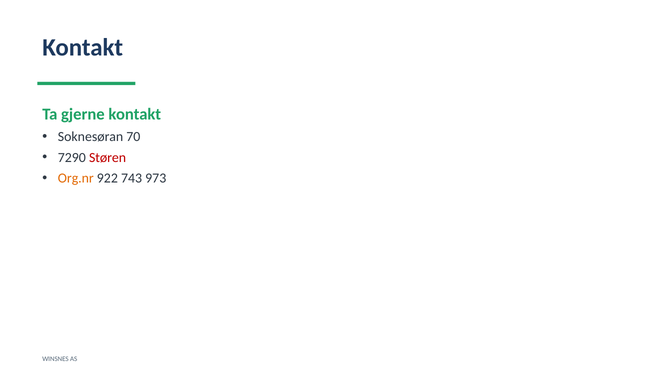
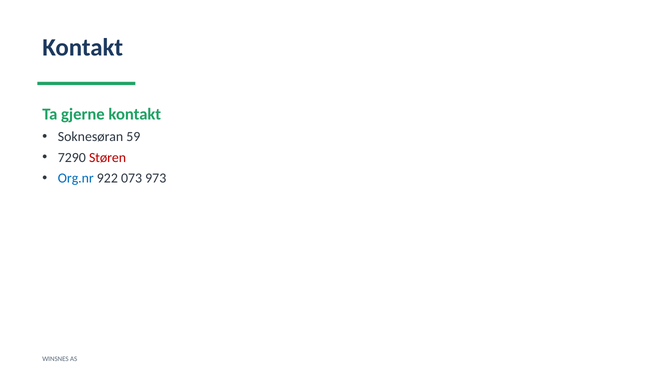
70: 70 -> 59
Org.nr colour: orange -> blue
743: 743 -> 073
